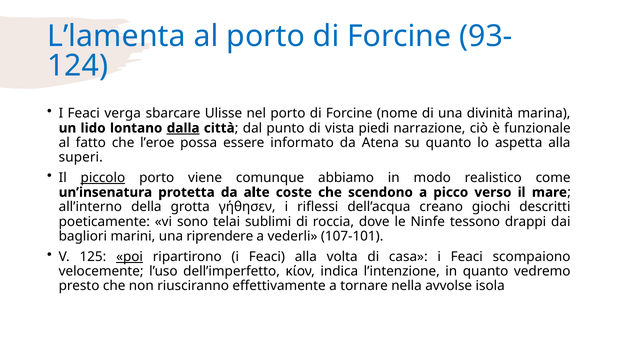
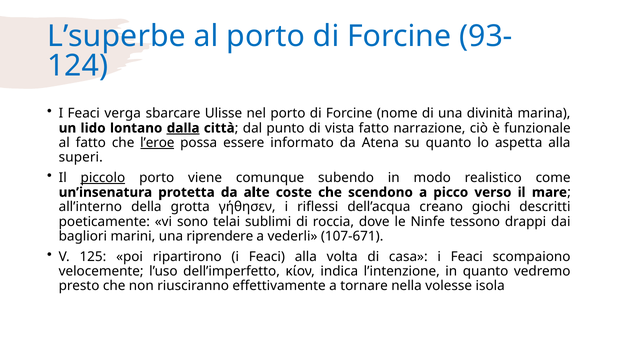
L’lamenta: L’lamenta -> L’superbe
vista piedi: piedi -> fatto
l’eroe underline: none -> present
abbiamo: abbiamo -> subendo
107-101: 107-101 -> 107-671
poi underline: present -> none
avvolse: avvolse -> volesse
